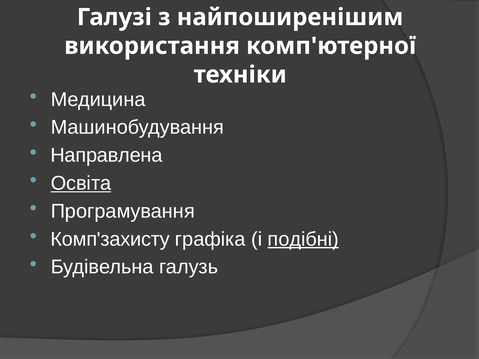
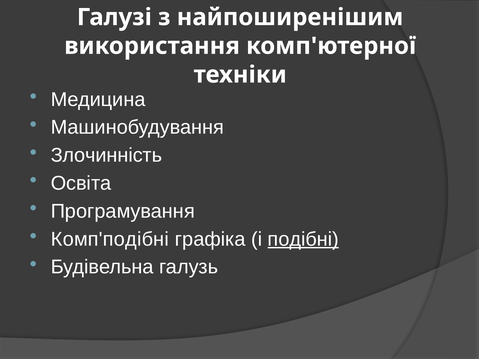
Направлена: Направлена -> Злочинність
Освіта underline: present -> none
Комп'захисту: Комп'захисту -> Комп'подібні
